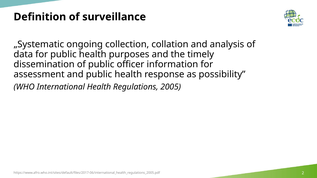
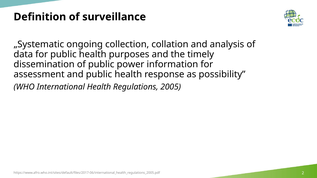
officer: officer -> power
